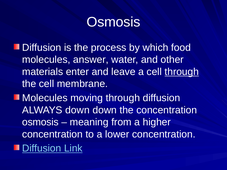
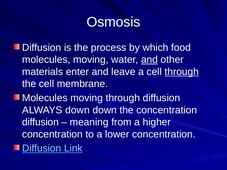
answer at (91, 60): answer -> moving
and at (149, 60) underline: none -> present
osmosis at (40, 122): osmosis -> diffusion
